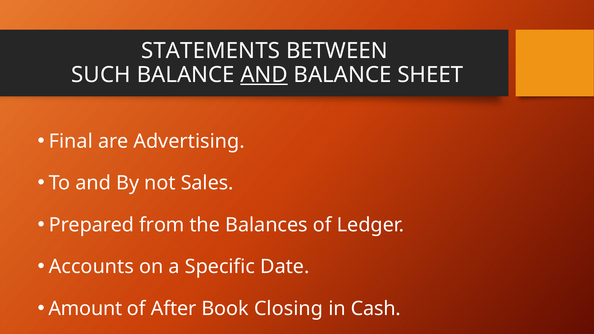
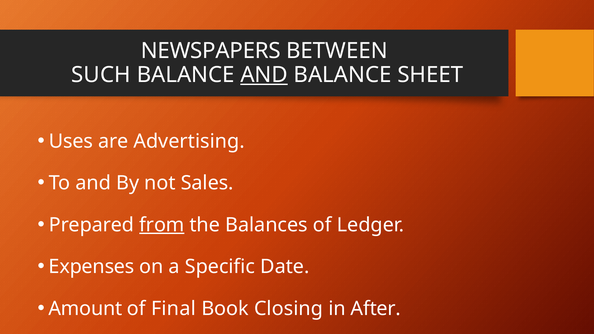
STATEMENTS: STATEMENTS -> NEWSPAPERS
Final: Final -> Uses
from underline: none -> present
Accounts: Accounts -> Expenses
After: After -> Final
Cash: Cash -> After
